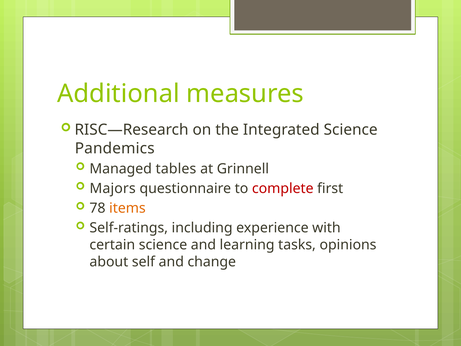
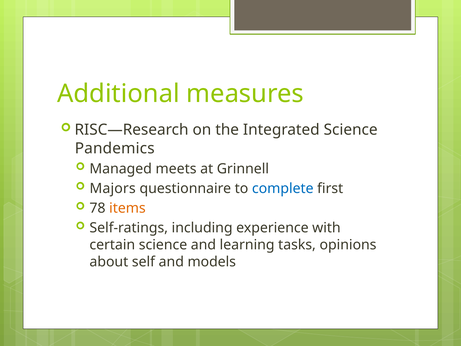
tables: tables -> meets
complete colour: red -> blue
change: change -> models
